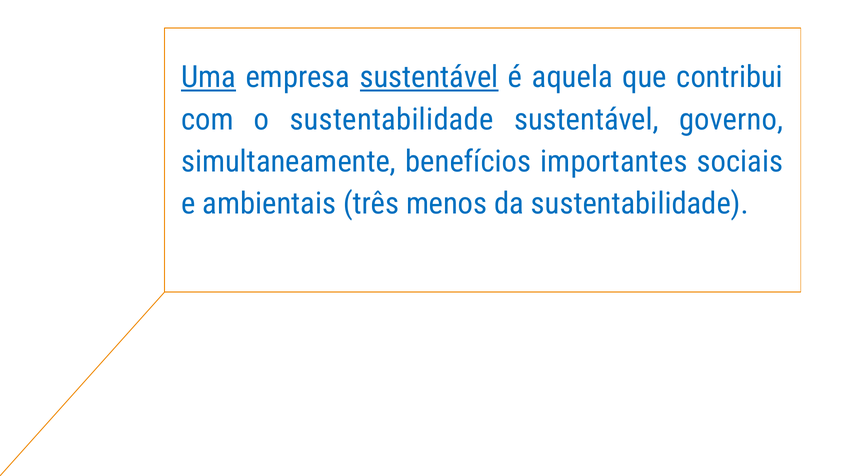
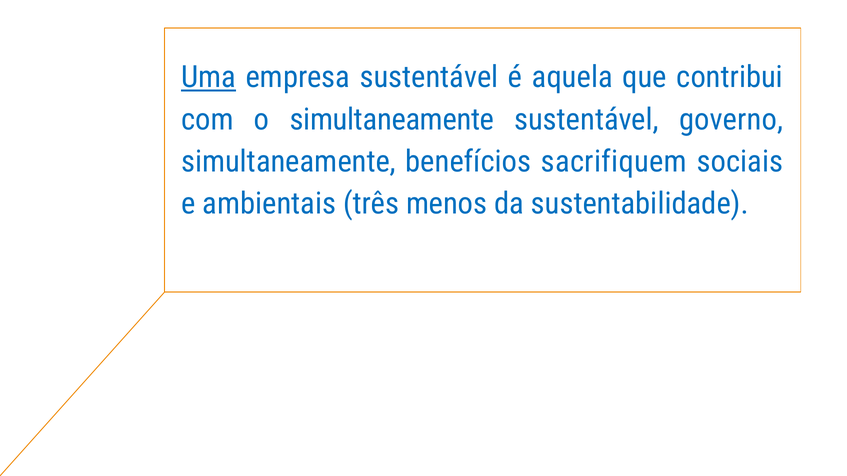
sustentável at (429, 77) underline: present -> none
o sustentabilidade: sustentabilidade -> simultaneamente
importantes: importantes -> sacrifiquem
